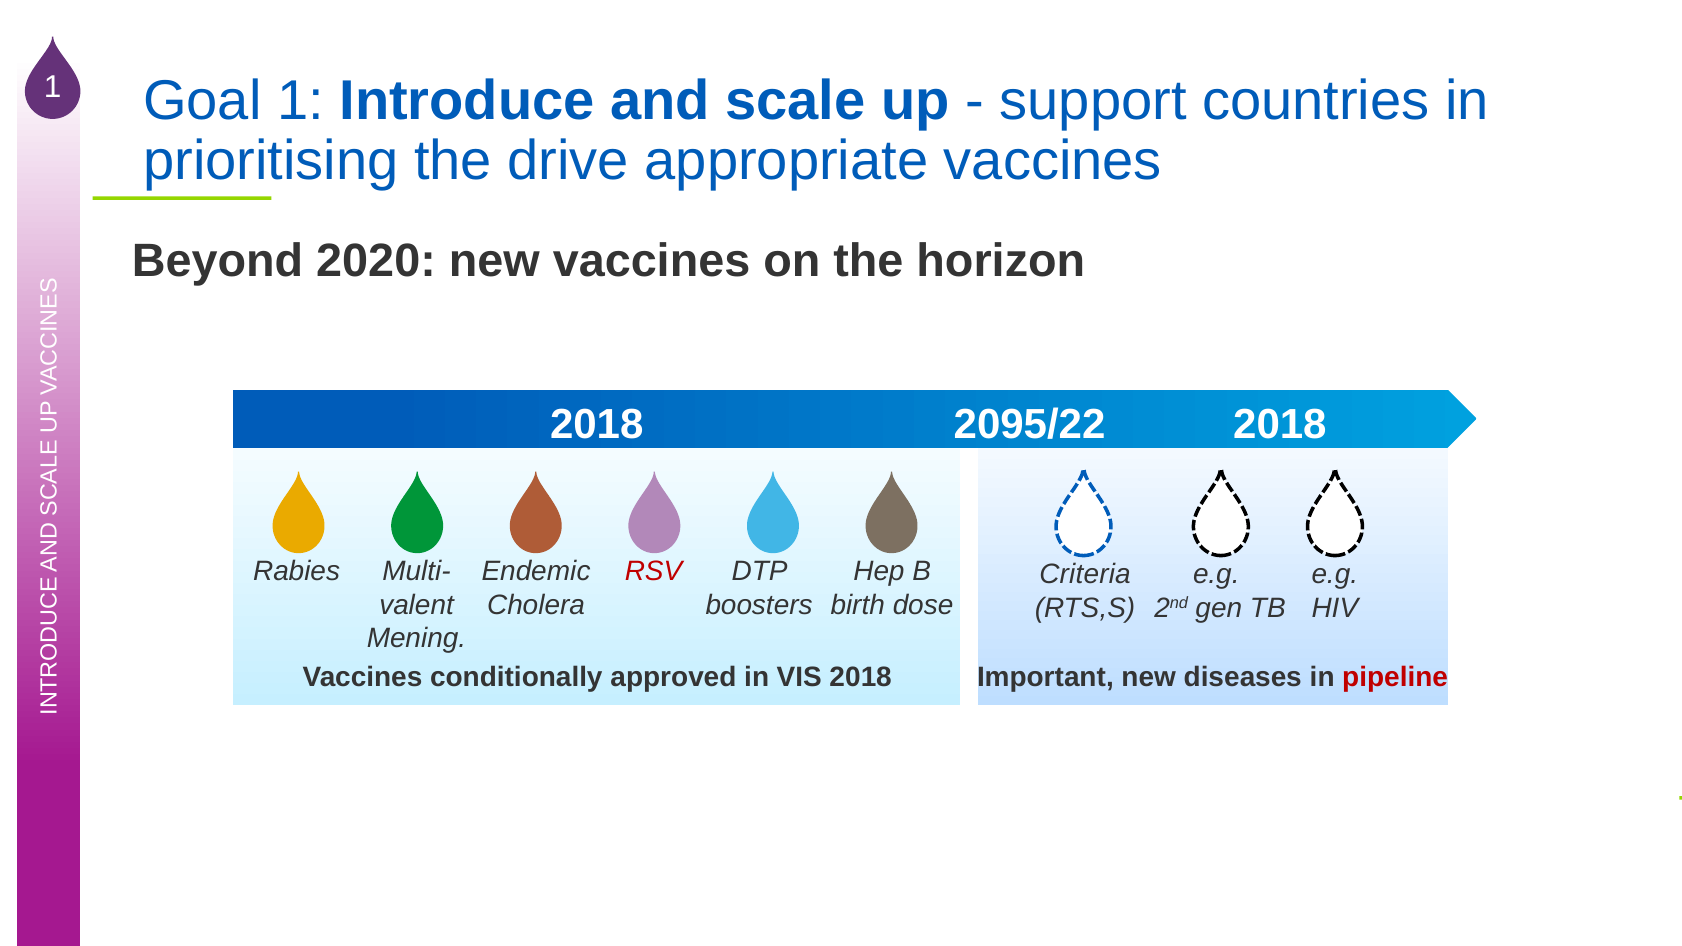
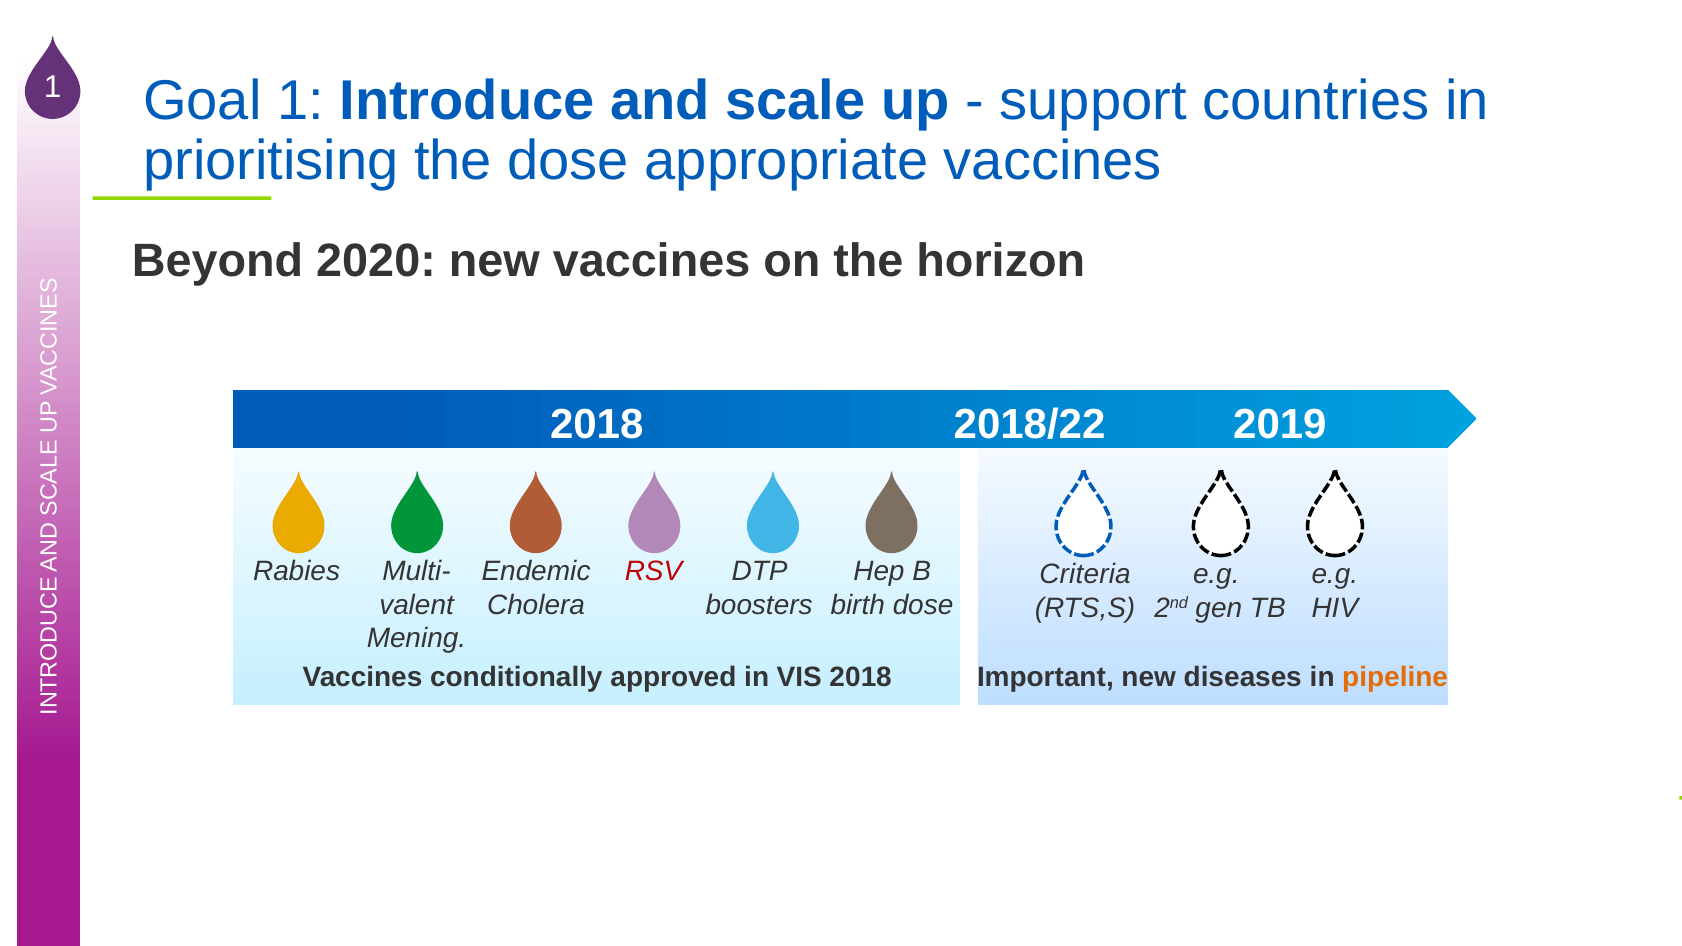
the drive: drive -> dose
2095/22: 2095/22 -> 2018/22
2018 2018: 2018 -> 2019
pipeline colour: red -> orange
